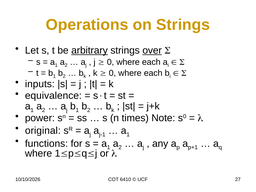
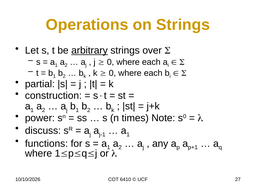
over underline: present -> none
inputs: inputs -> partial
equivalence: equivalence -> construction
original: original -> discuss
